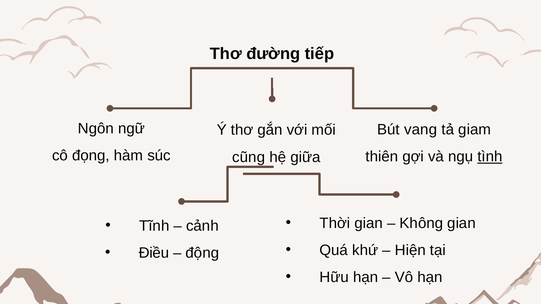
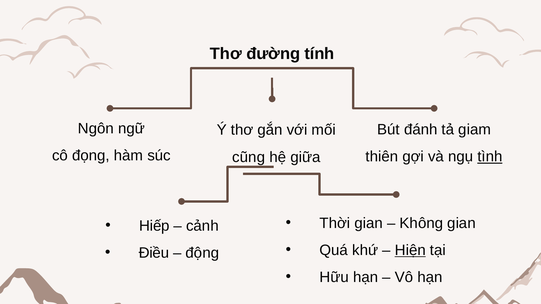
tiếp: tiếp -> tính
vang: vang -> đánh
Tĩnh: Tĩnh -> Hiếp
Hiện underline: none -> present
